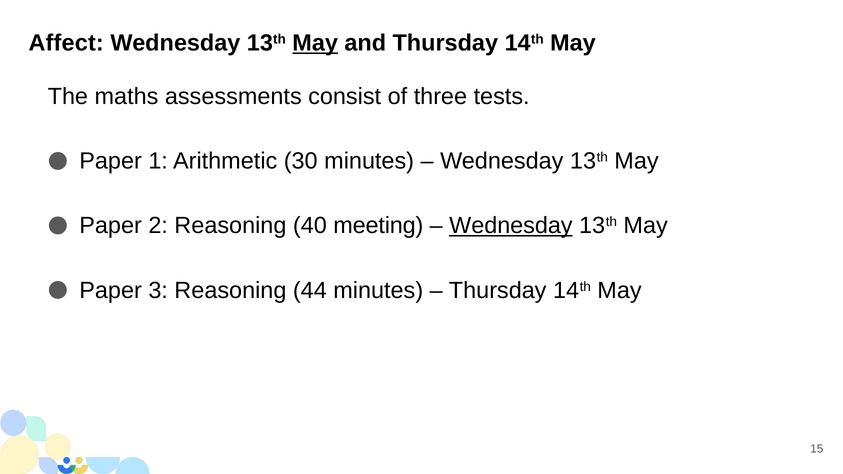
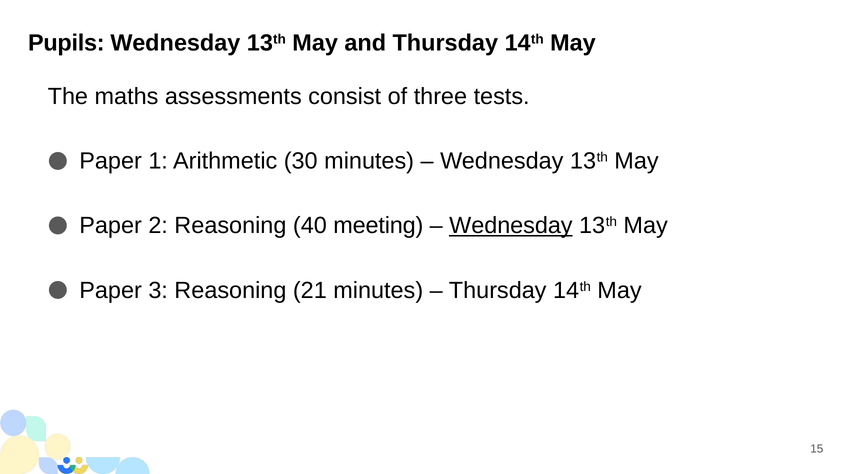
Affect: Affect -> Pupils
May at (315, 43) underline: present -> none
44: 44 -> 21
